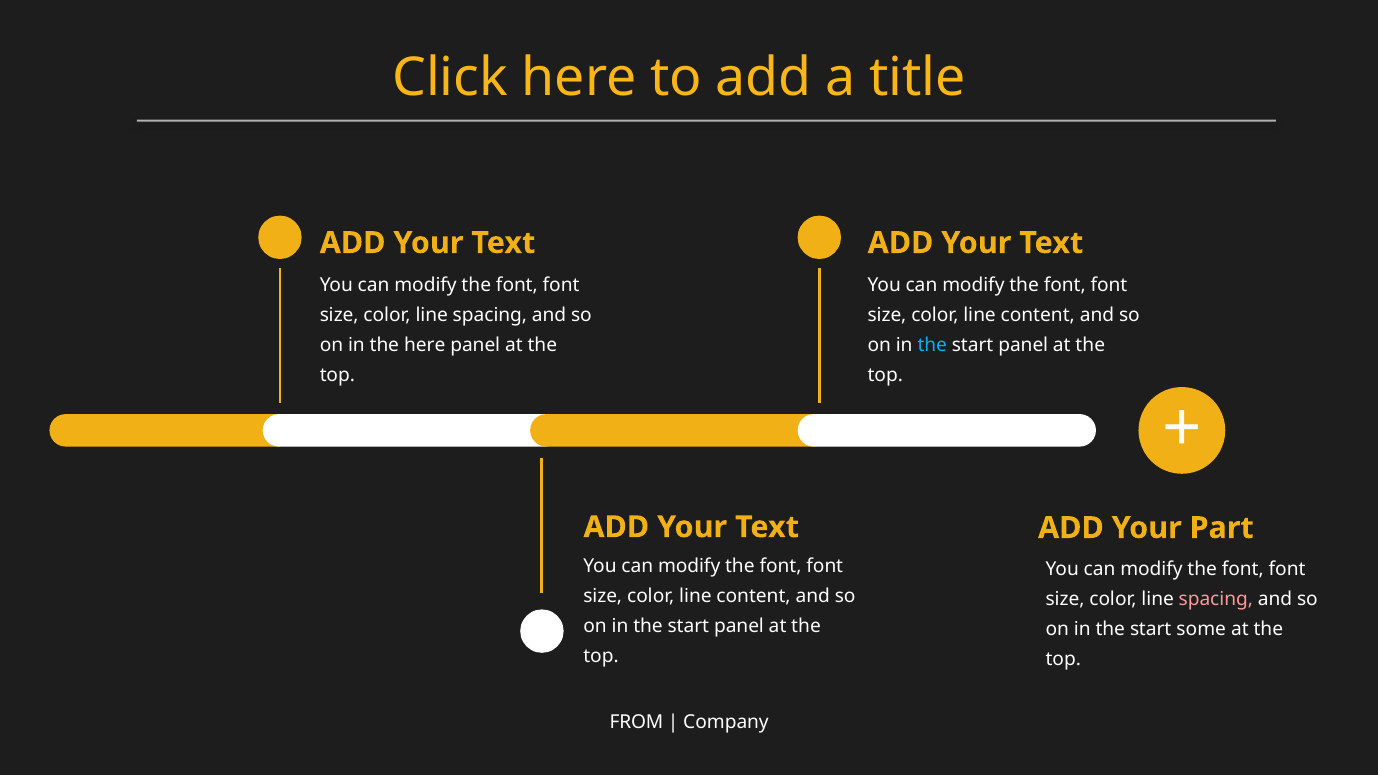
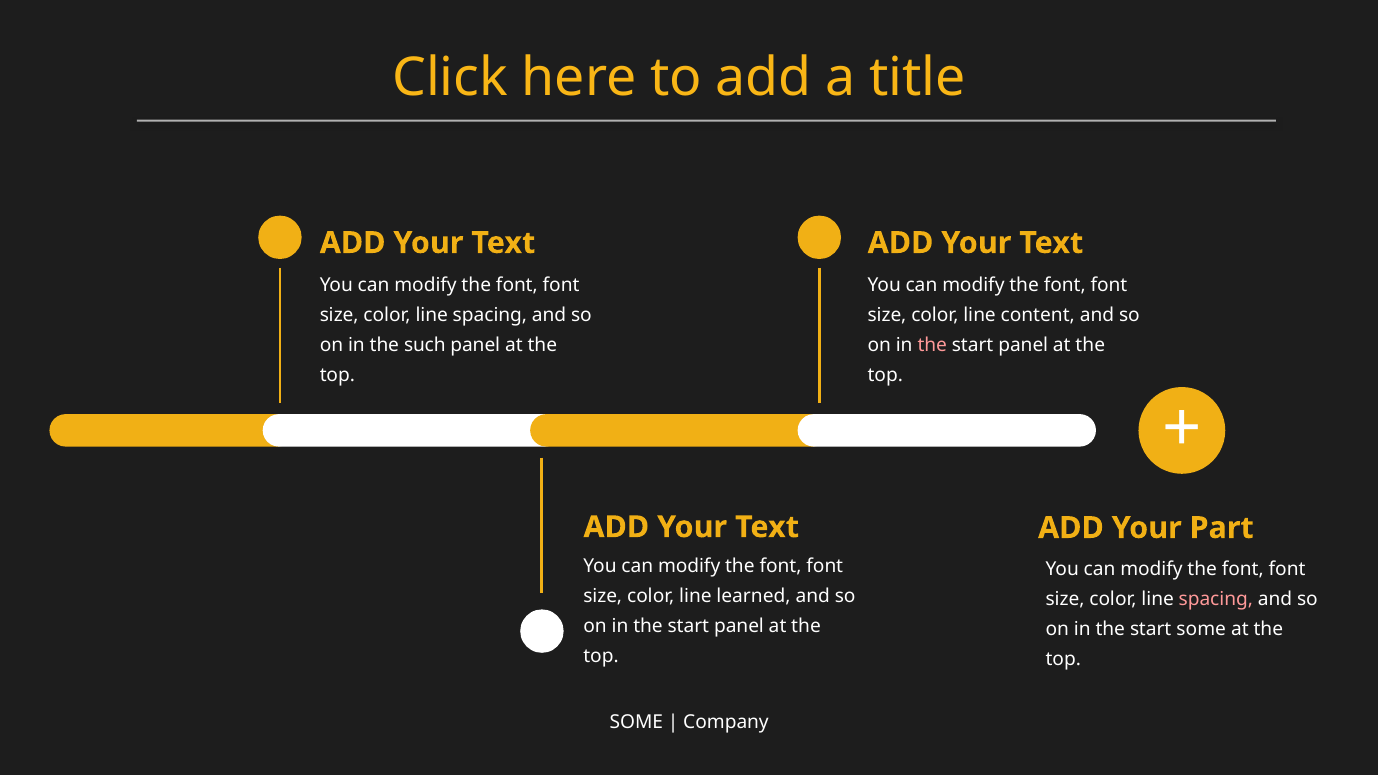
the here: here -> such
the at (932, 345) colour: light blue -> pink
content at (753, 596): content -> learned
FROM at (636, 723): FROM -> SOME
